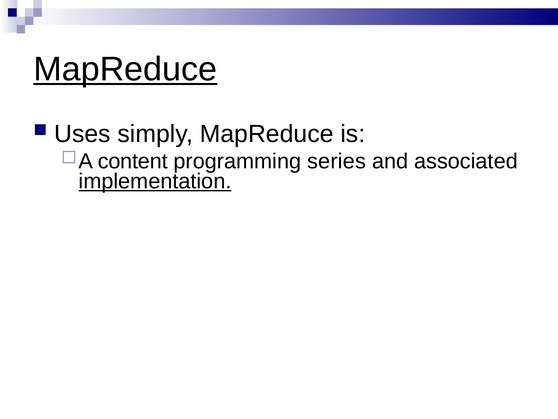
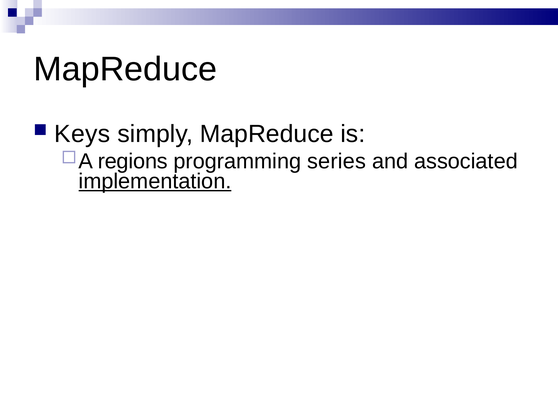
MapReduce at (125, 69) underline: present -> none
Uses: Uses -> Keys
content: content -> regions
